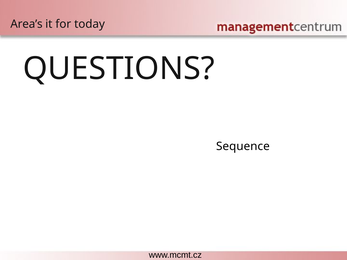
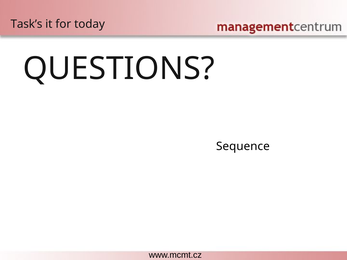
Area’s: Area’s -> Task’s
